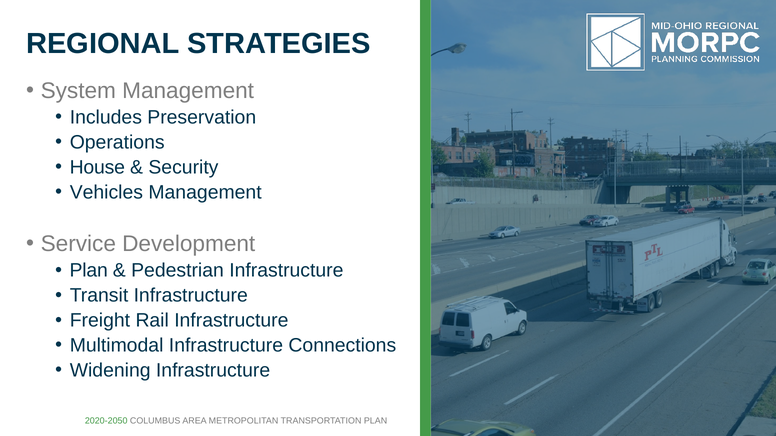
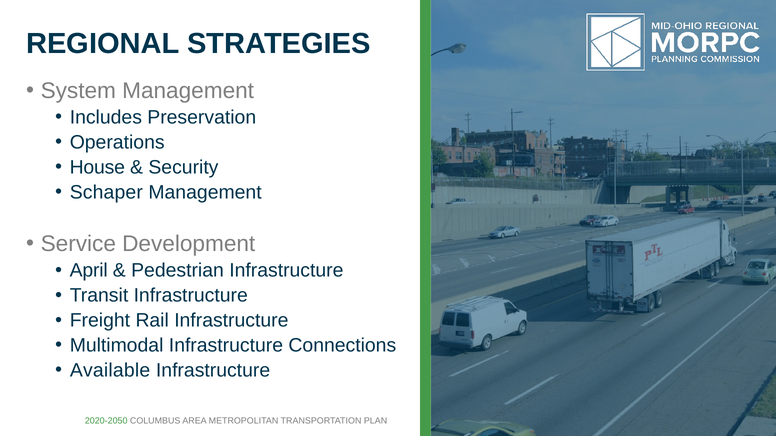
Vehicles: Vehicles -> Schaper
Plan at (89, 271): Plan -> April
Widening: Widening -> Available
